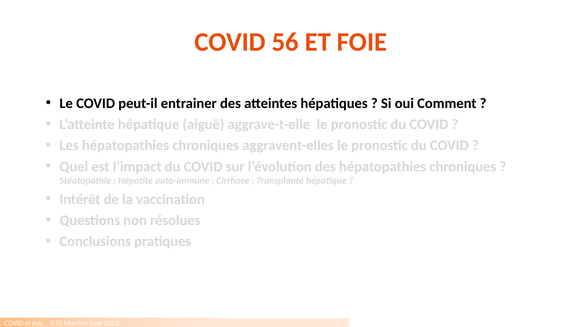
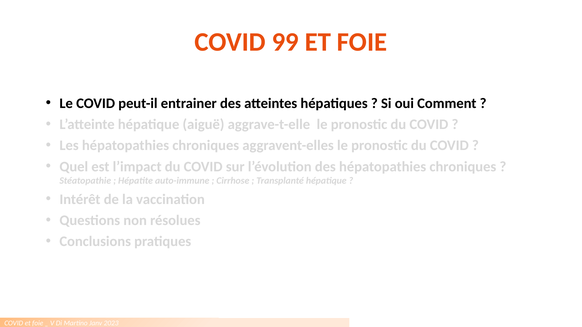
56: 56 -> 99
